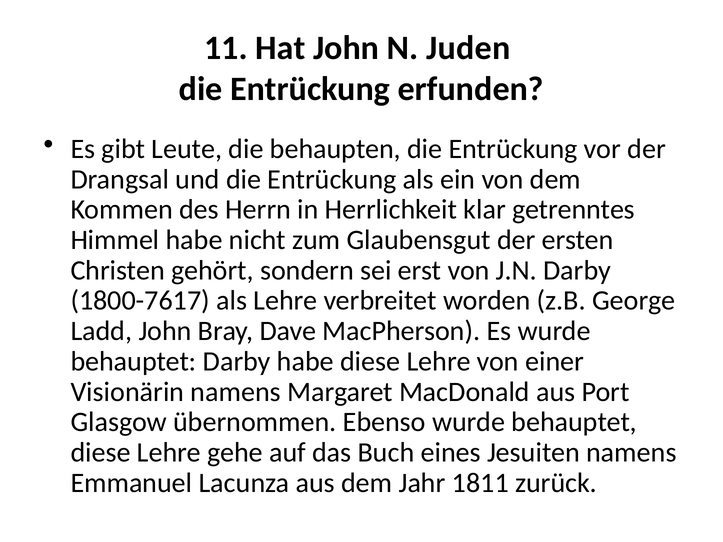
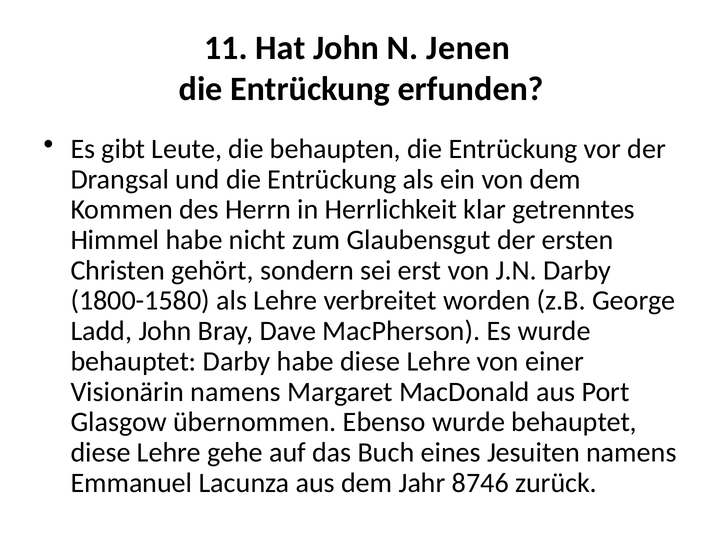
Juden: Juden -> Jenen
1800-7617: 1800-7617 -> 1800-1580
1811: 1811 -> 8746
